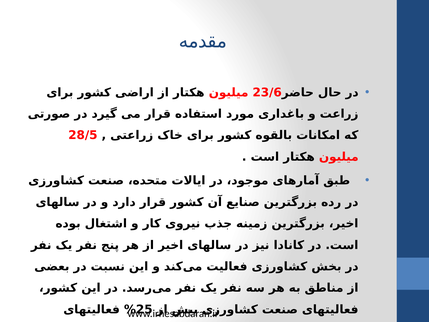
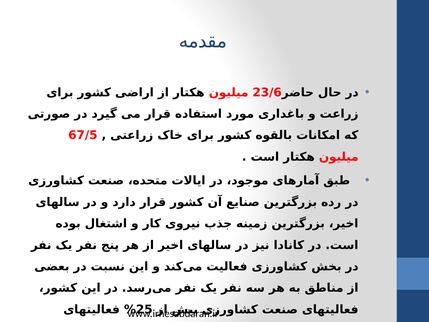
28/5: 28/5 -> 67/5
